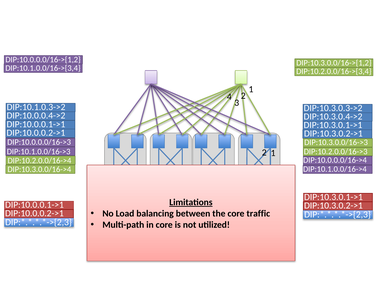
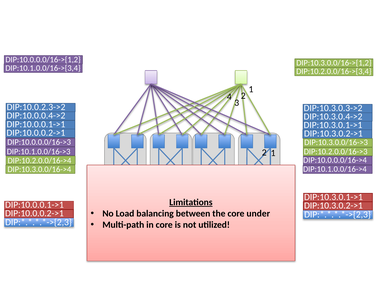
DIP:10.1.0.3->2: DIP:10.1.0.3->2 -> DIP:10.0.2.3->2
traffic: traffic -> under
